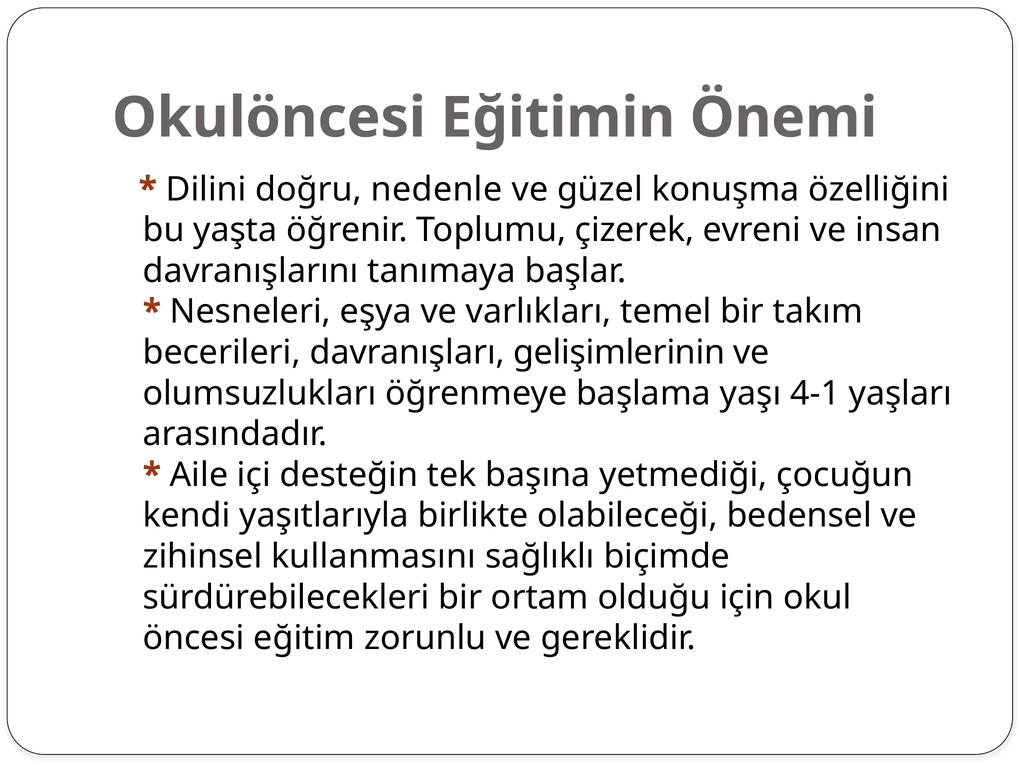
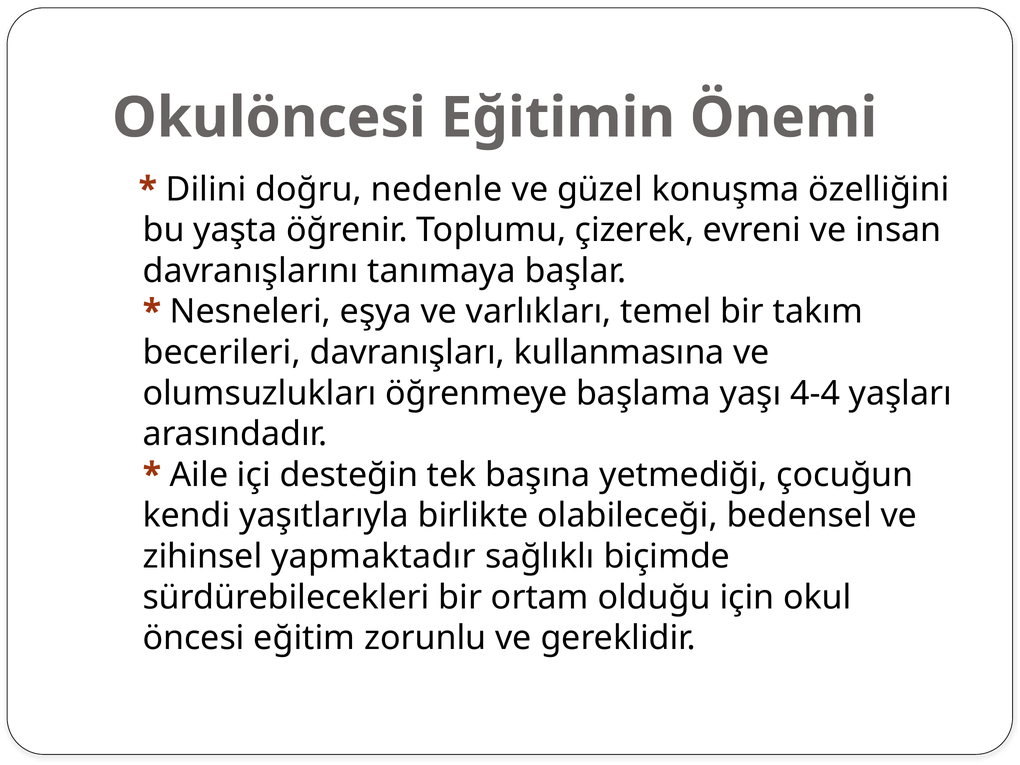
gelişimlerinin: gelişimlerinin -> kullanmasına
4-1: 4-1 -> 4-4
kullanmasını: kullanmasını -> yapmaktadır
